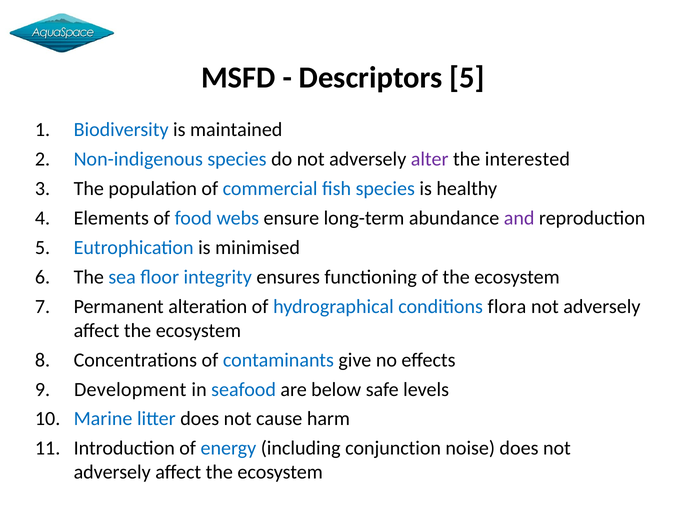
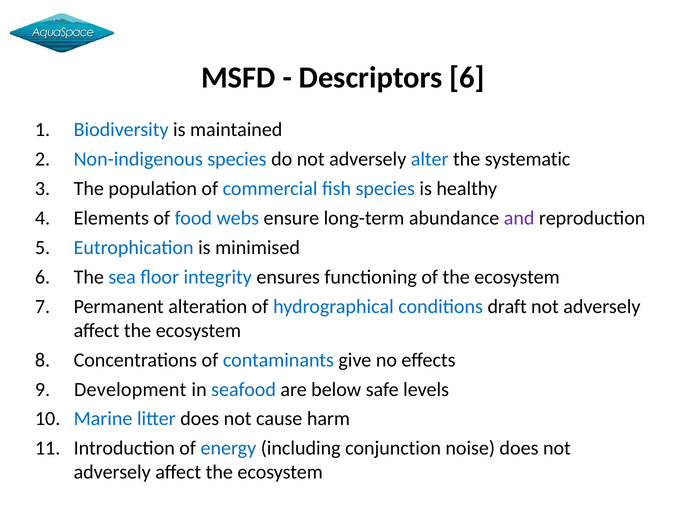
Descriptors 5: 5 -> 6
alter colour: purple -> blue
interested: interested -> systematic
flora: flora -> draft
